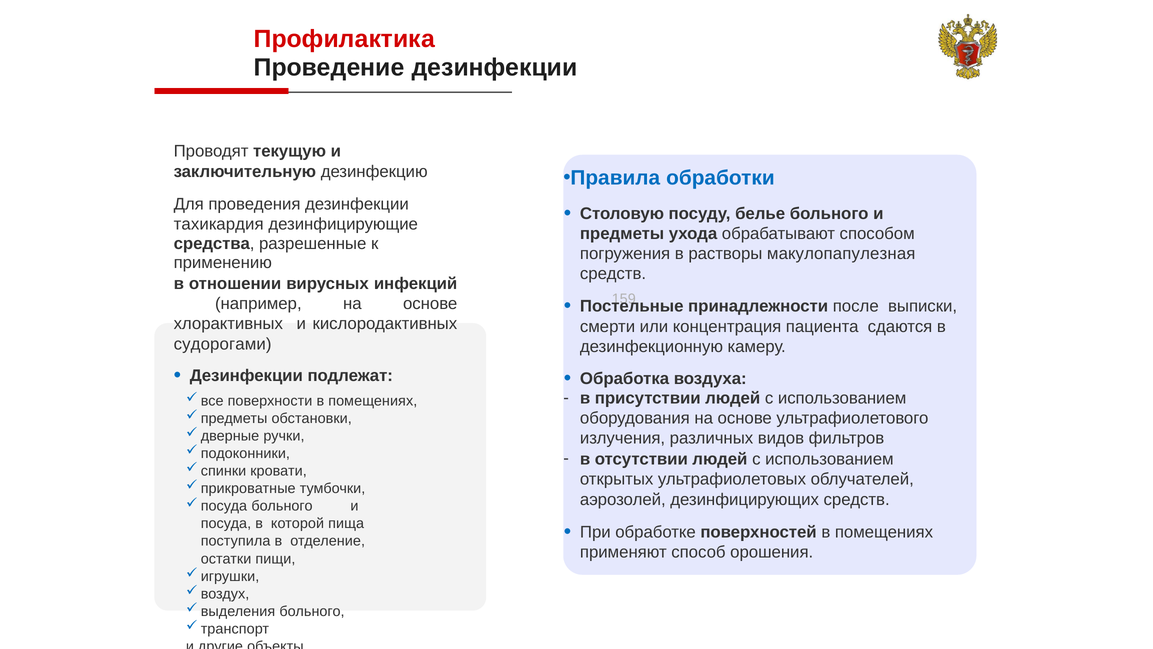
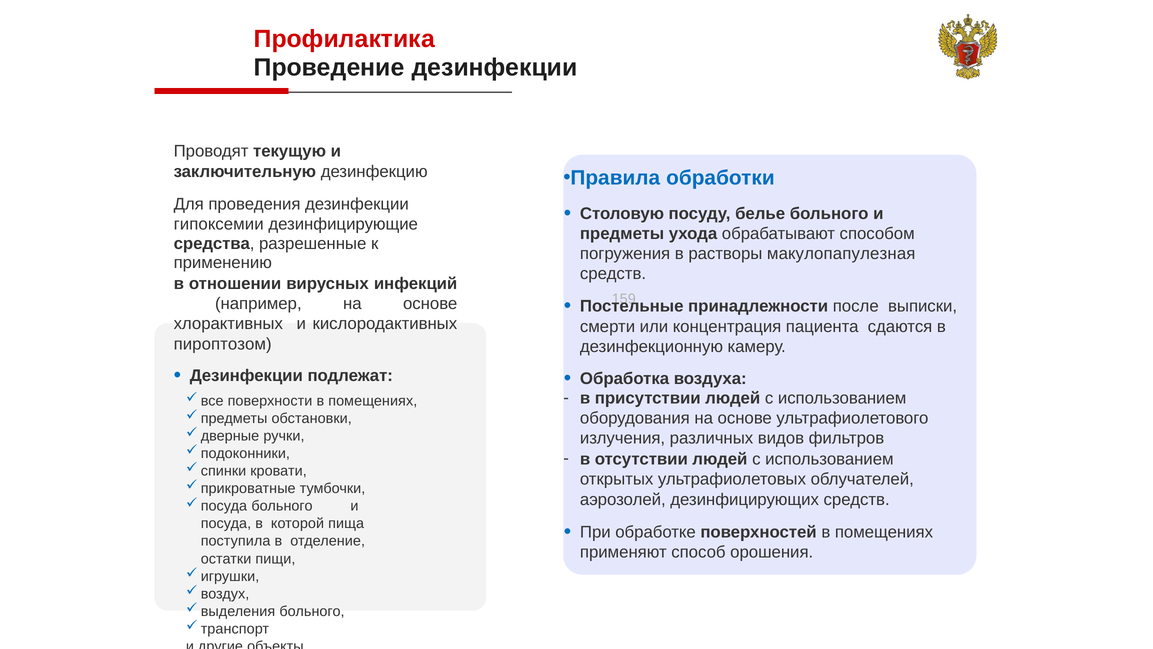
тахикардия: тахикардия -> гипоксемии
судорогами: судорогами -> пироптозом
